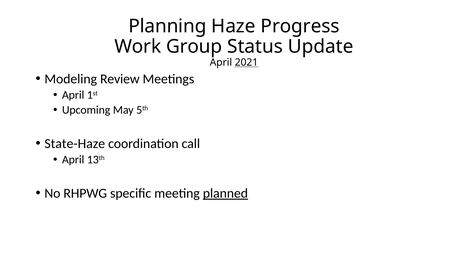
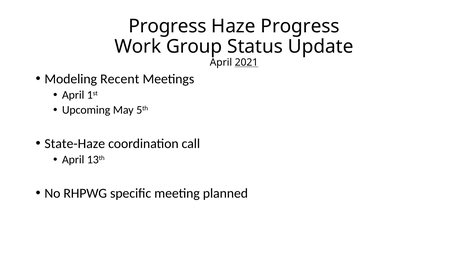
Planning at (167, 26): Planning -> Progress
Review: Review -> Recent
planned underline: present -> none
